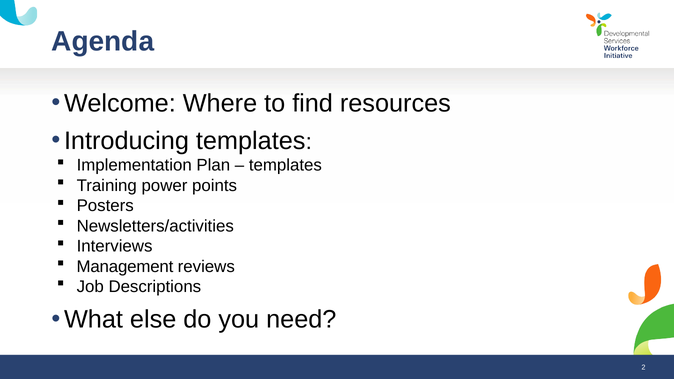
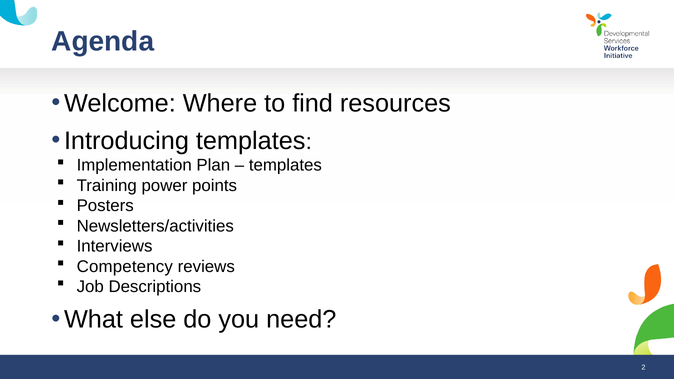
Management: Management -> Competency
